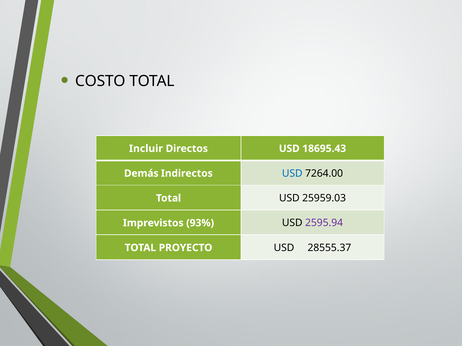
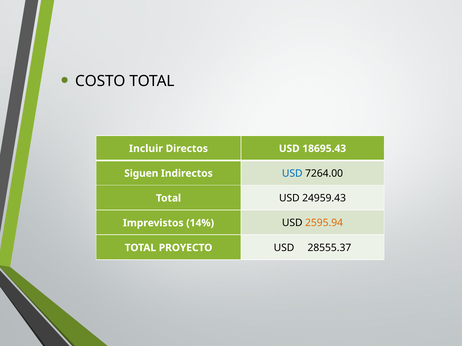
Demás: Demás -> Siguen
25959.03: 25959.03 -> 24959.43
93%: 93% -> 14%
2595.94 colour: purple -> orange
